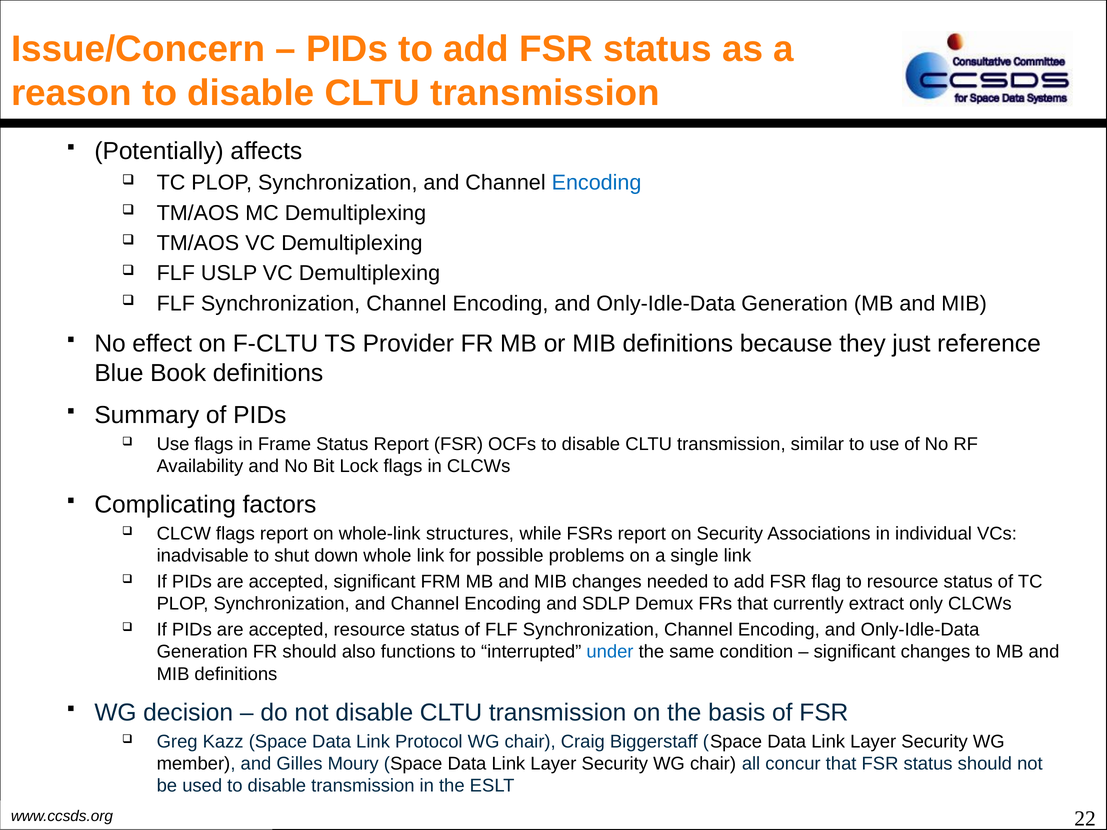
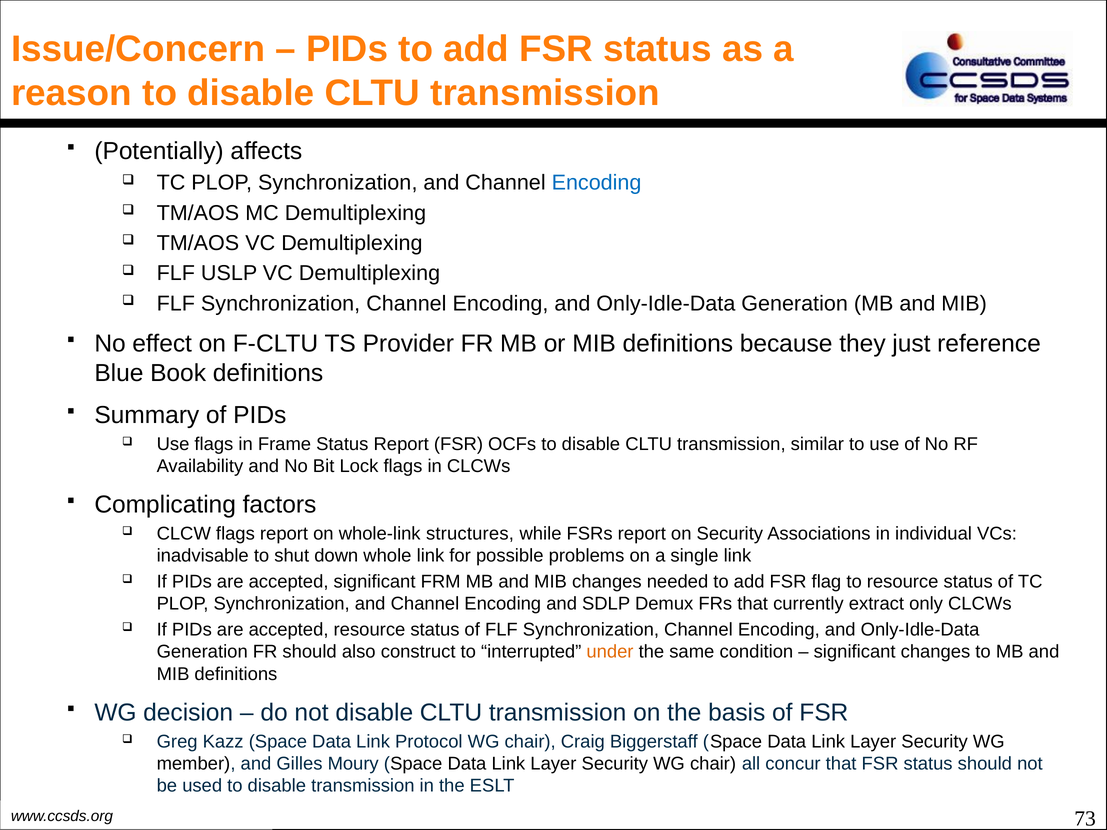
functions: functions -> construct
under colour: blue -> orange
22: 22 -> 73
